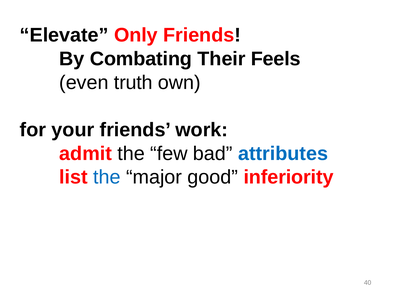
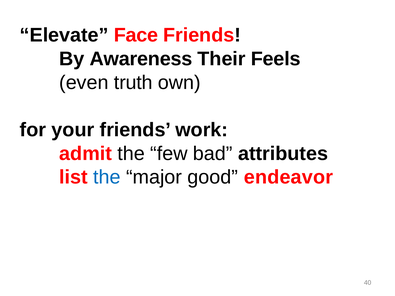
Only: Only -> Face
Combating: Combating -> Awareness
attributes colour: blue -> black
inferiority: inferiority -> endeavor
